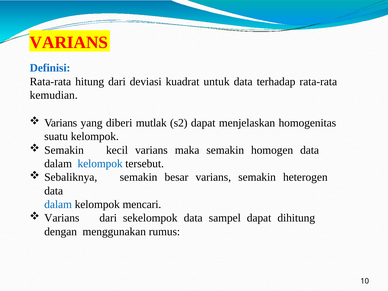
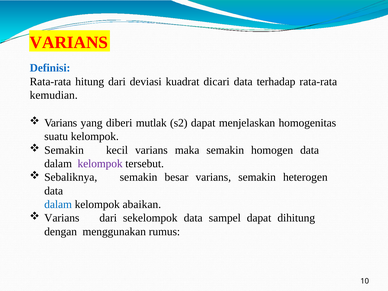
untuk: untuk -> dicari
kelompok at (100, 164) colour: blue -> purple
mencari: mencari -> abaikan
